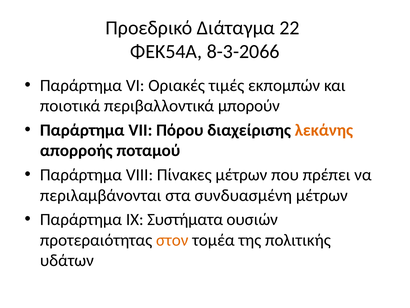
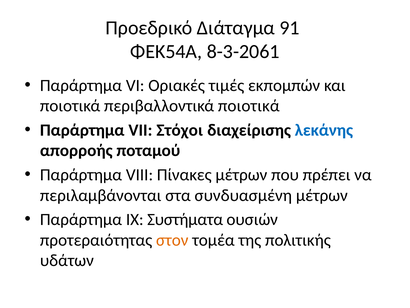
22: 22 -> 91
8-3-2066: 8-3-2066 -> 8-3-2061
περιβαλλοντικά μπορούν: μπορούν -> ποιοτικά
Πόρου: Πόρου -> Στόχοι
λεκάνης colour: orange -> blue
